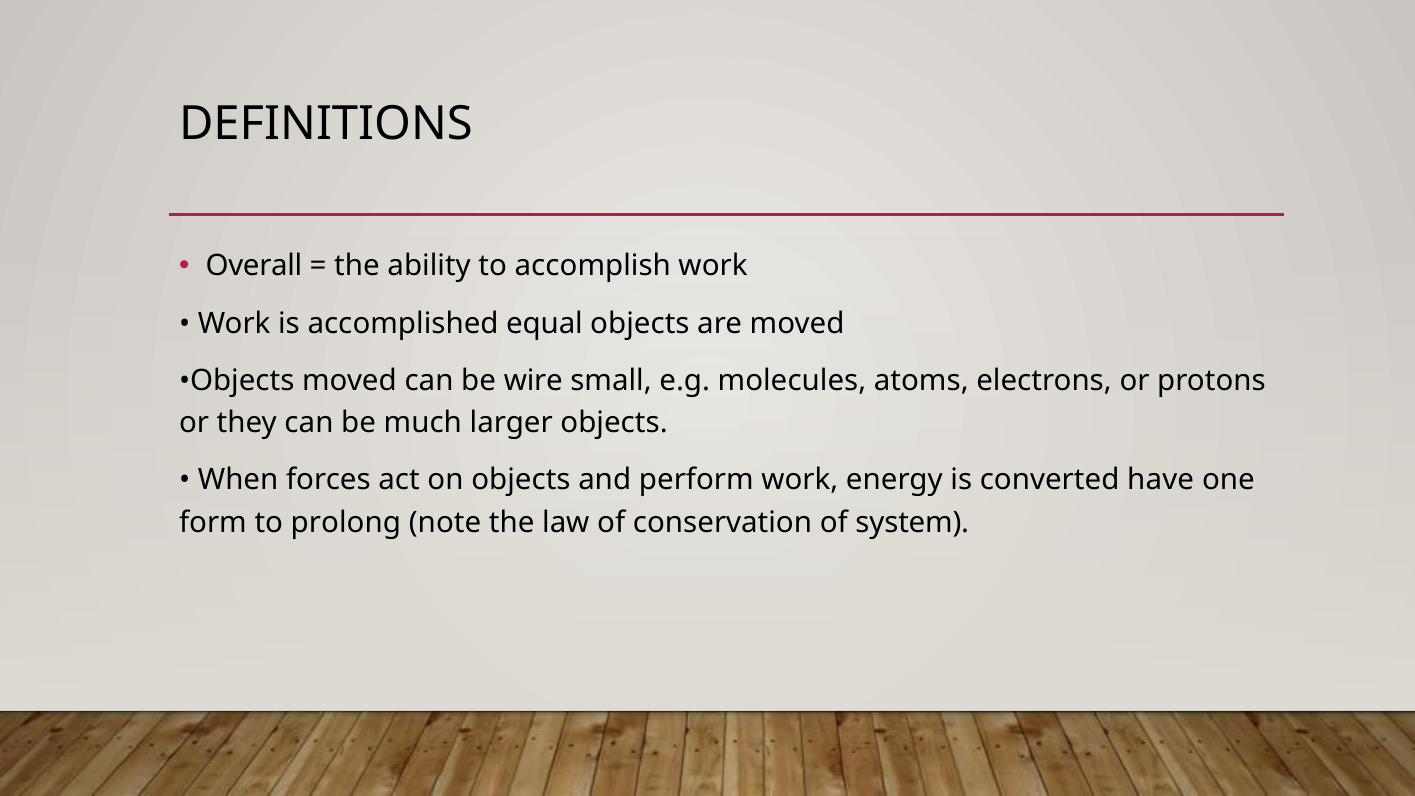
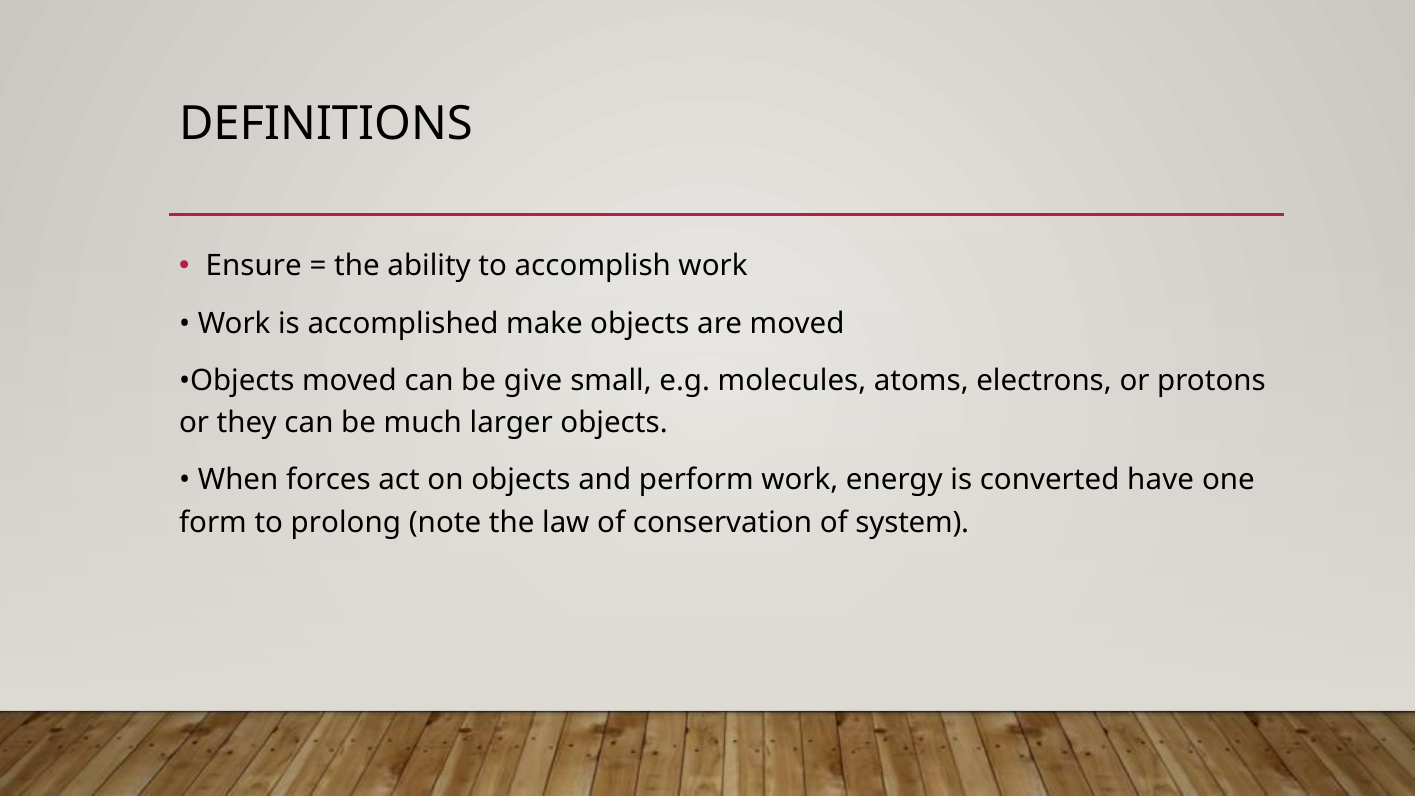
Overall: Overall -> Ensure
equal: equal -> make
wire: wire -> give
